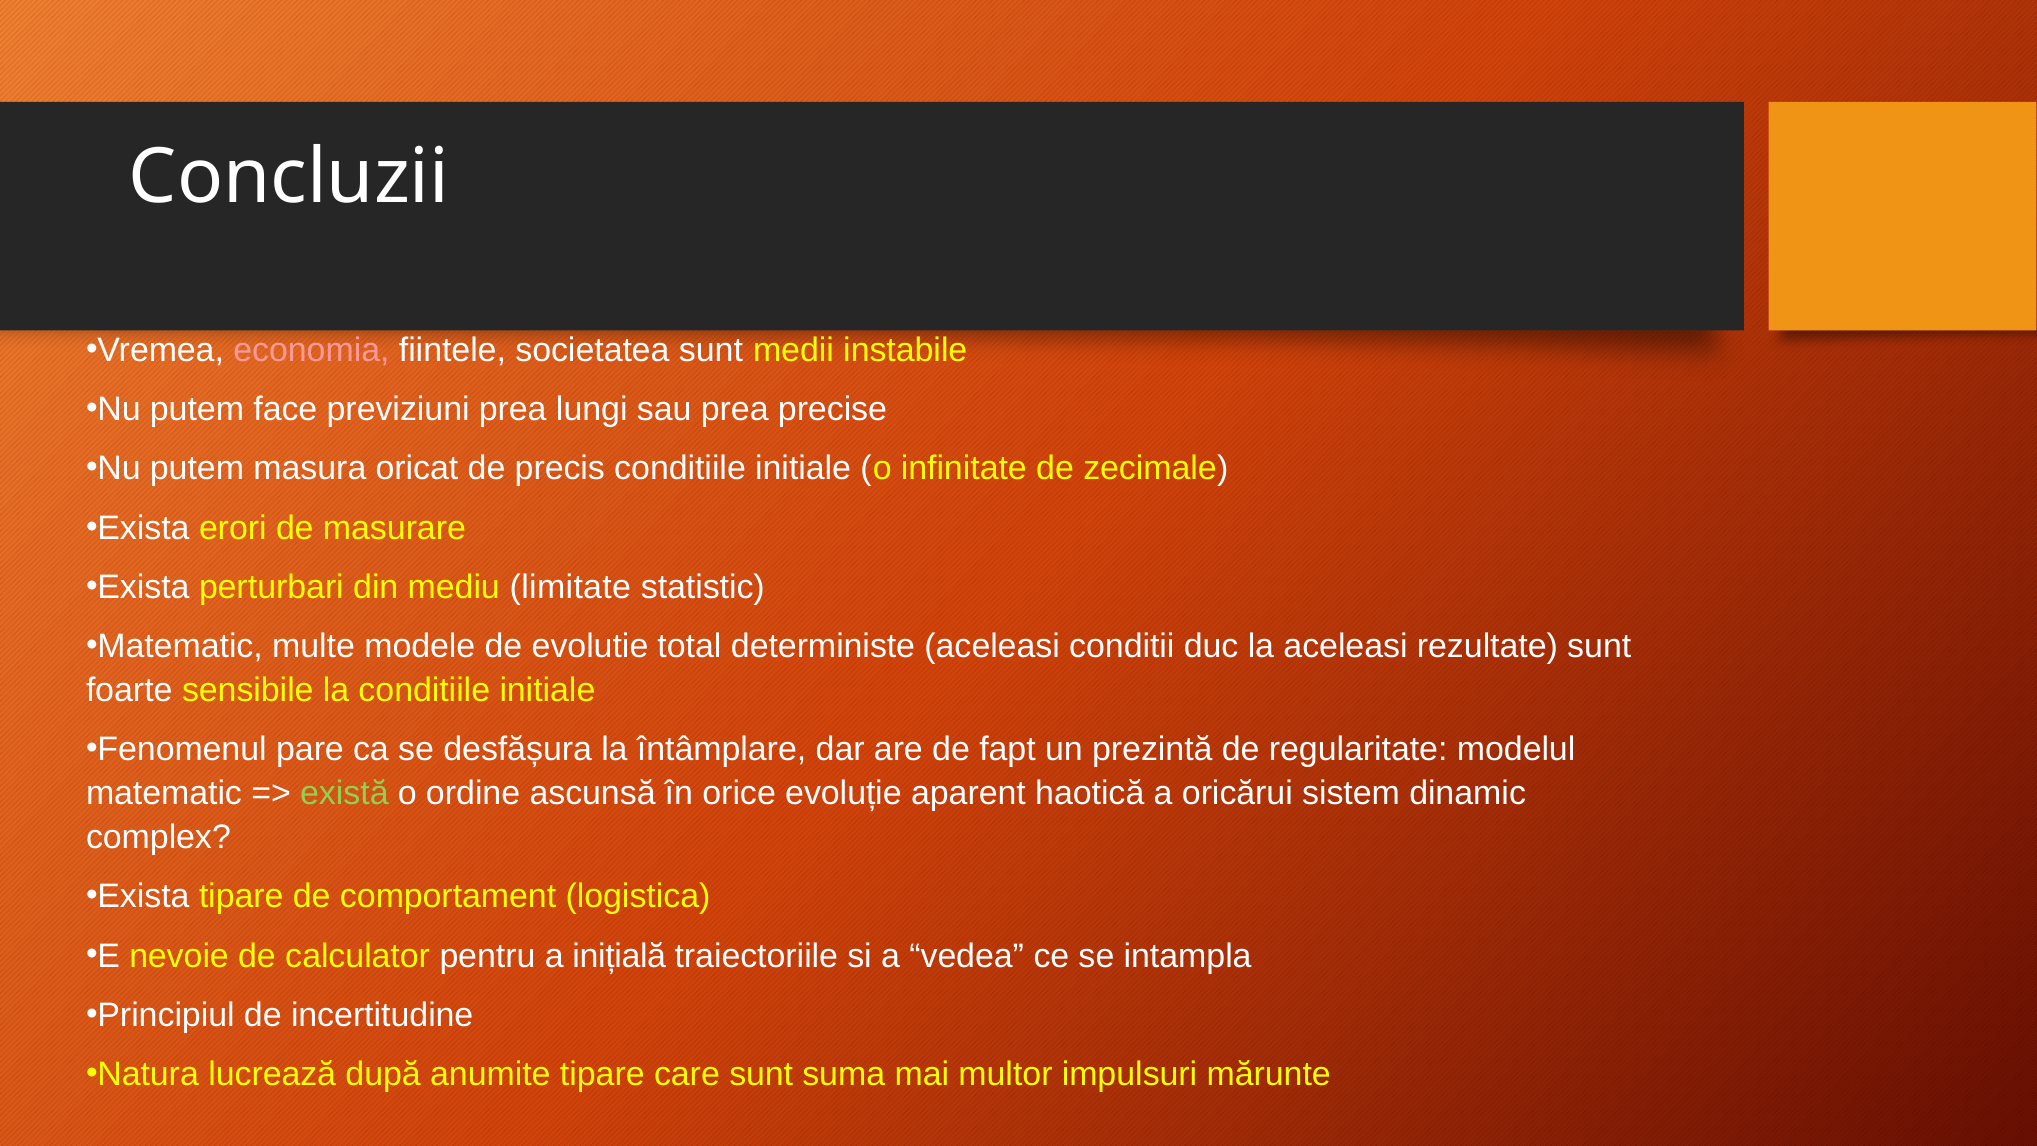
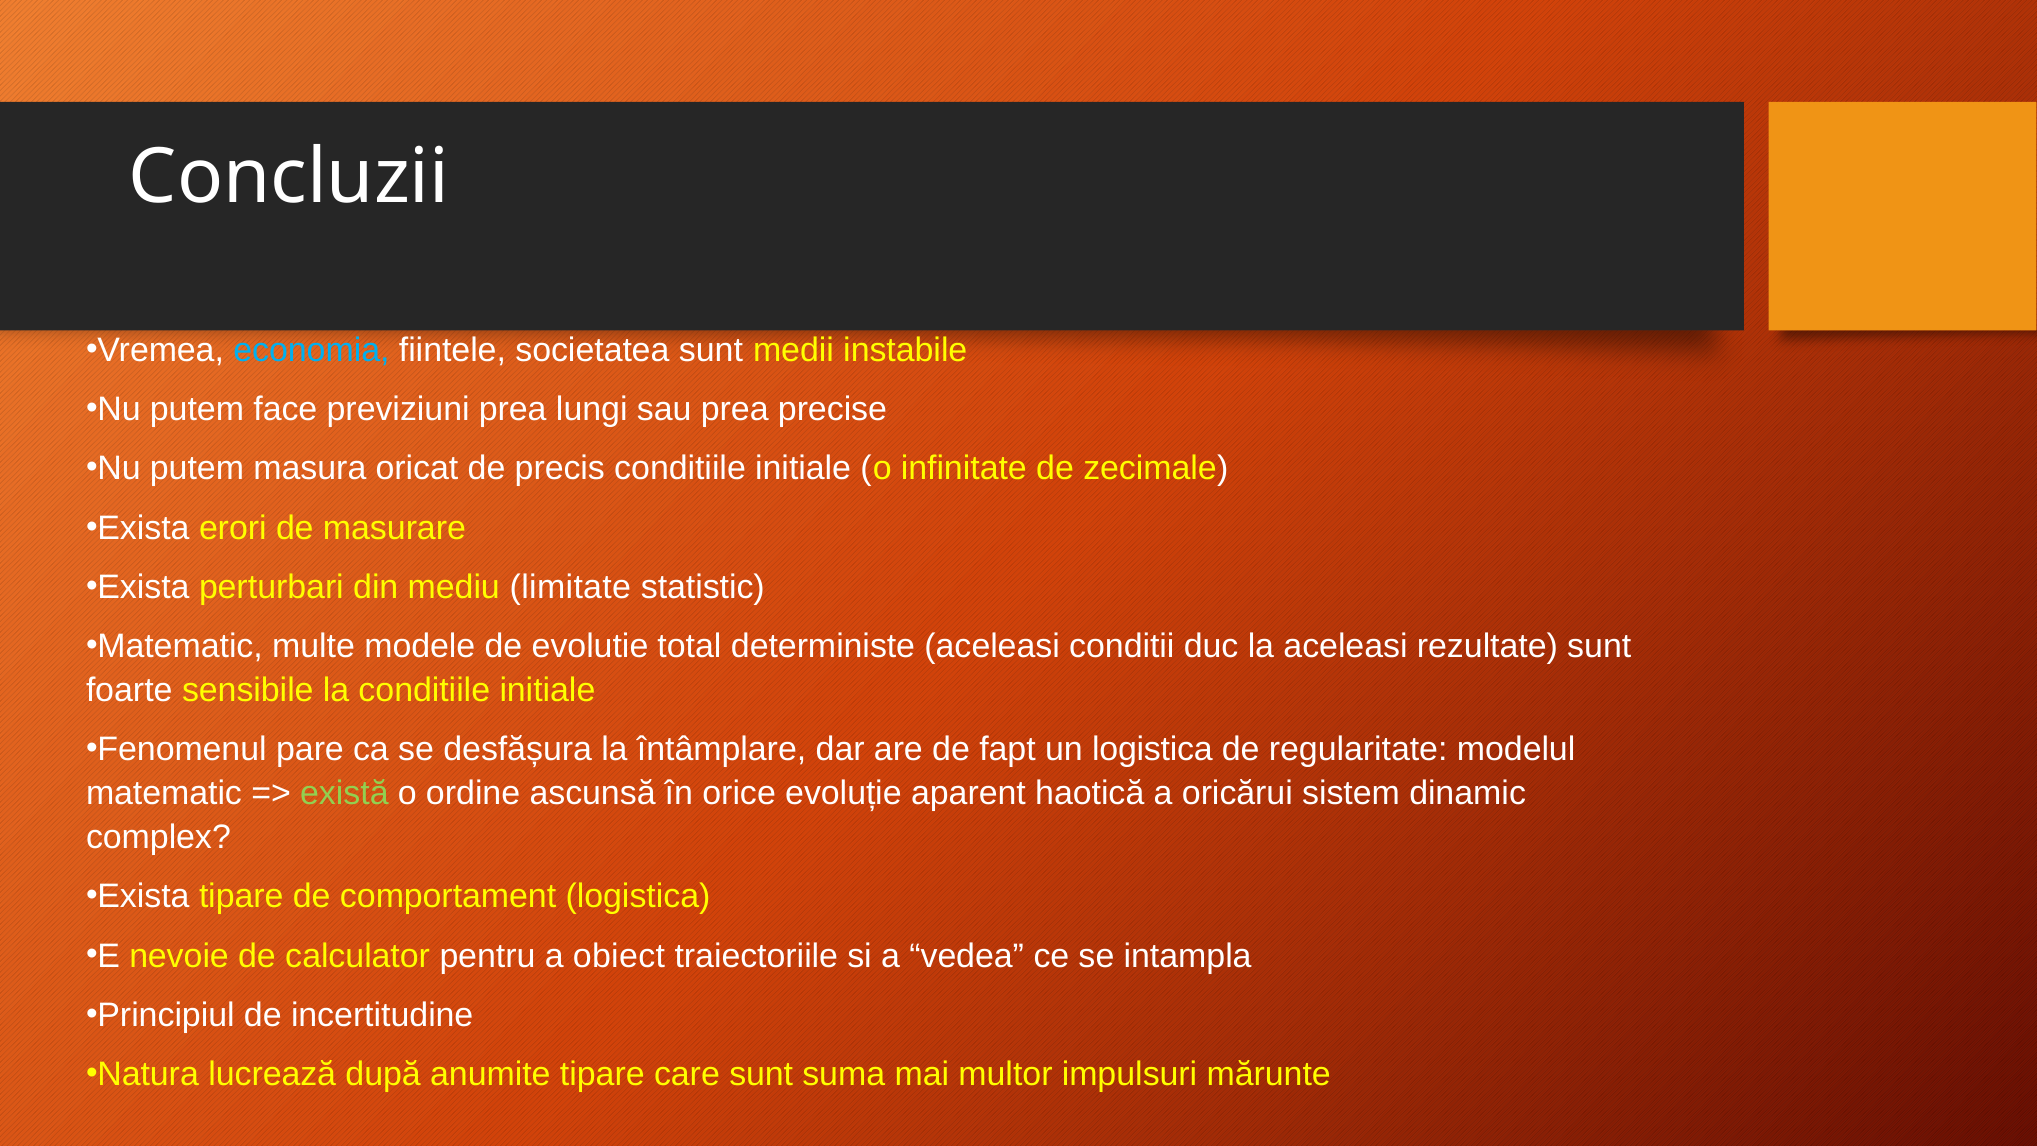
economia colour: pink -> light blue
un prezintă: prezintă -> logistica
inițială: inițială -> obiect
